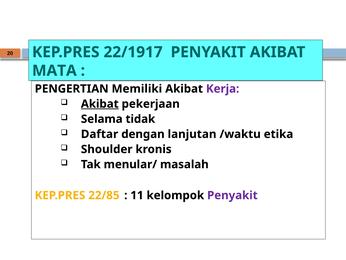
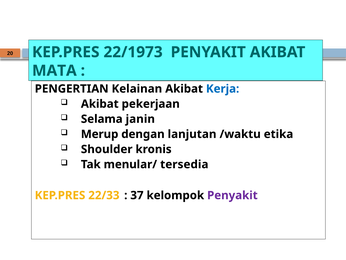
22/1917: 22/1917 -> 22/1973
Memiliki: Memiliki -> Kelainan
Kerja colour: purple -> blue
Akibat at (100, 104) underline: present -> none
tidak: tidak -> janin
Daftar: Daftar -> Merup
masalah: masalah -> tersedia
22/85: 22/85 -> 22/33
11: 11 -> 37
